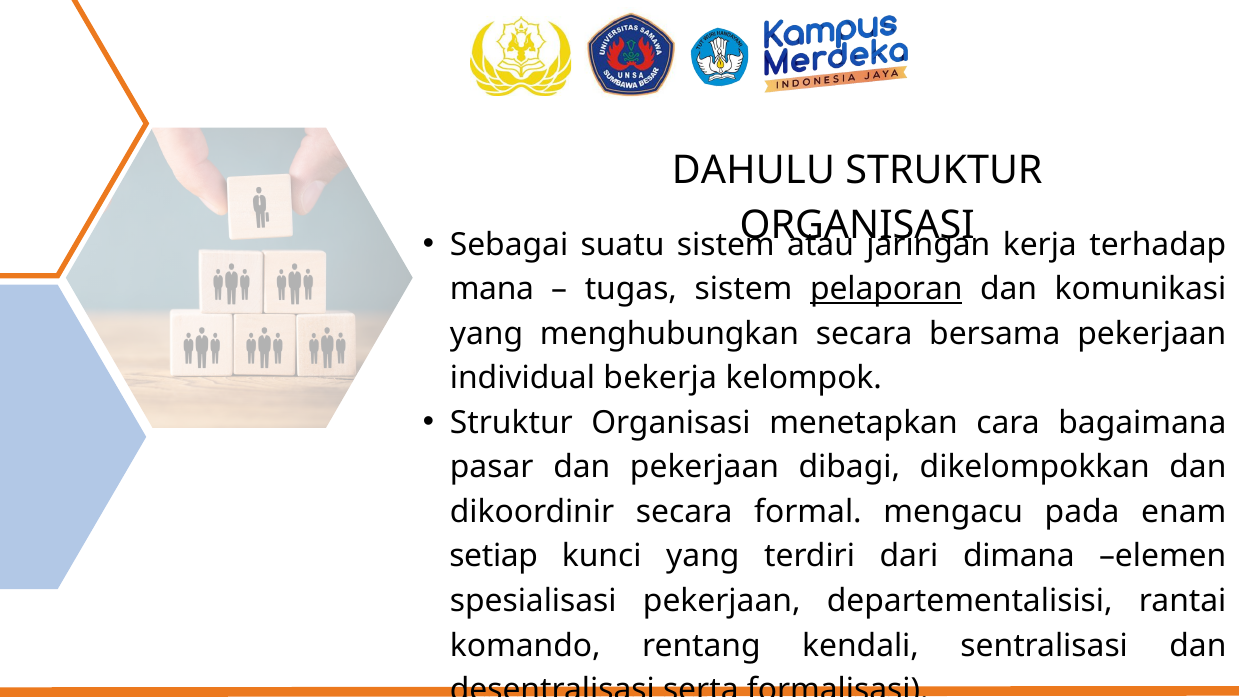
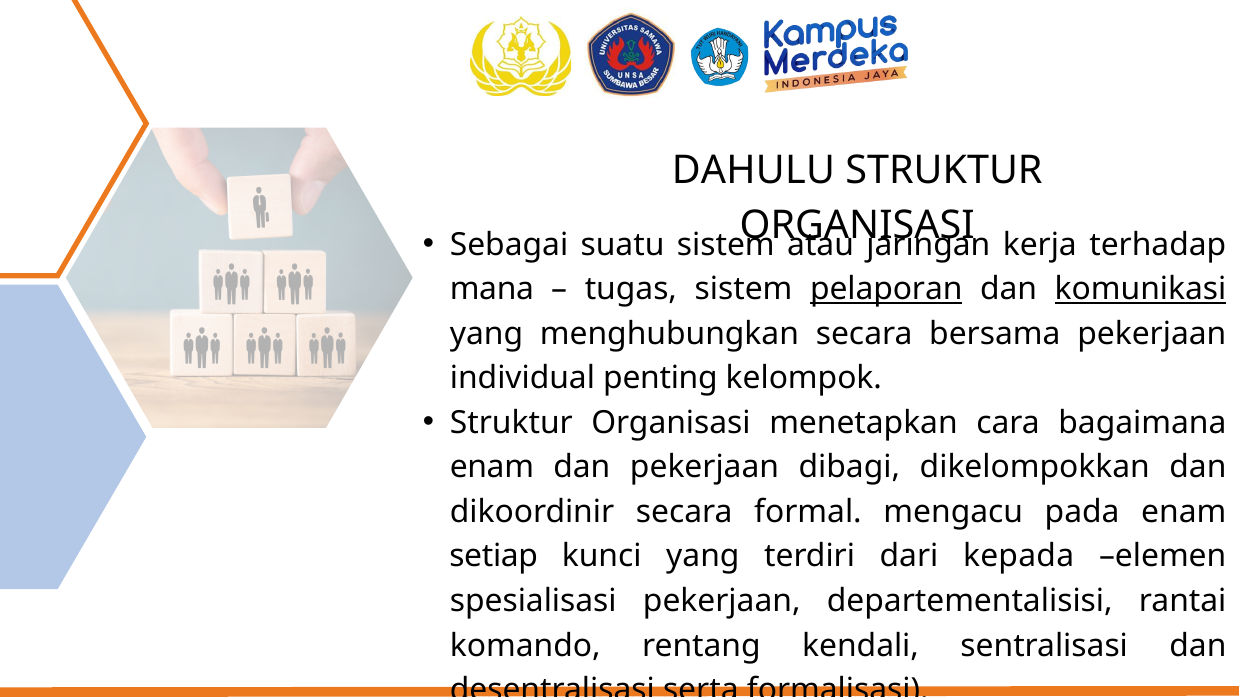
komunikasi underline: none -> present
bekerja: bekerja -> penting
pasar at (492, 467): pasar -> enam
dimana: dimana -> kepada
